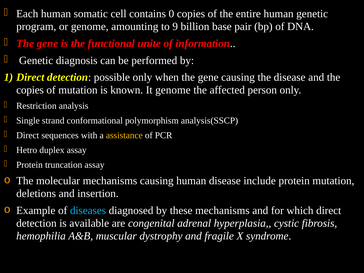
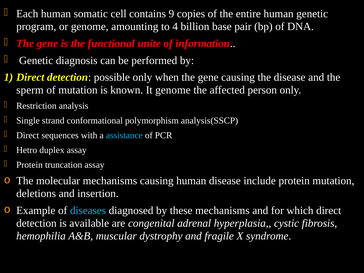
0: 0 -> 9
9: 9 -> 4
copies at (30, 90): copies -> sperm
assistance colour: yellow -> light blue
